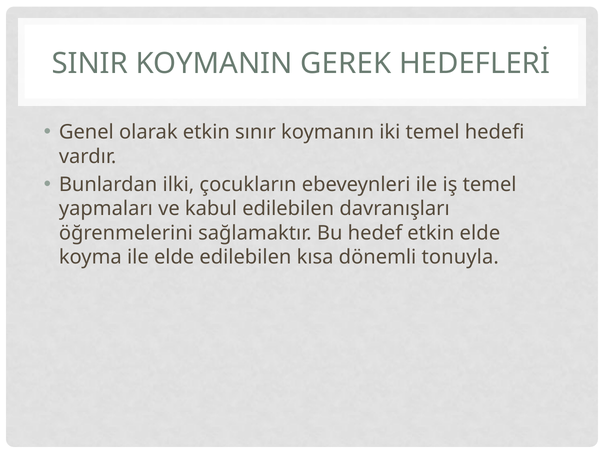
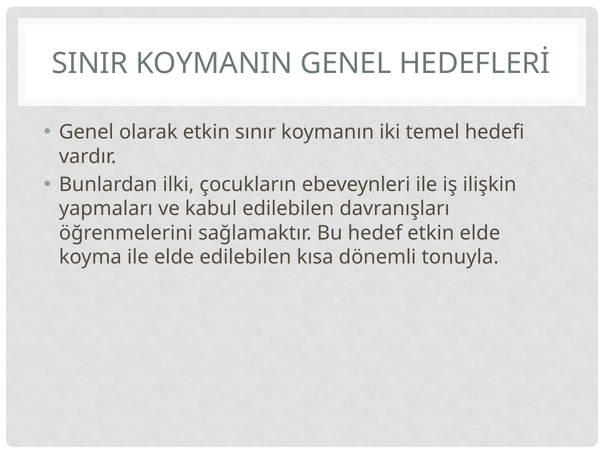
KOYMANIN GEREK: GEREK -> GENEL
iş temel: temel -> ilişkin
